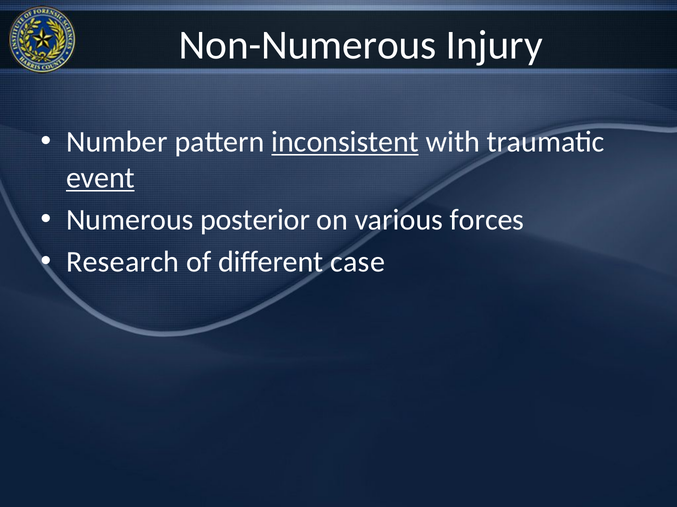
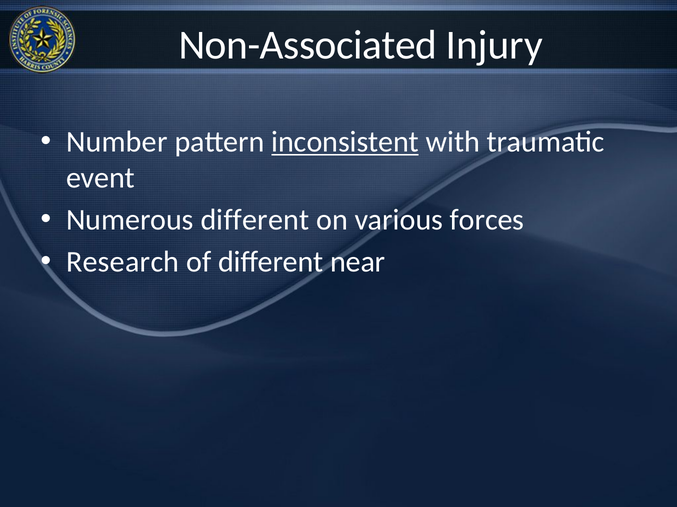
Non-Numerous: Non-Numerous -> Non-Associated
event underline: present -> none
Numerous posterior: posterior -> different
case: case -> near
